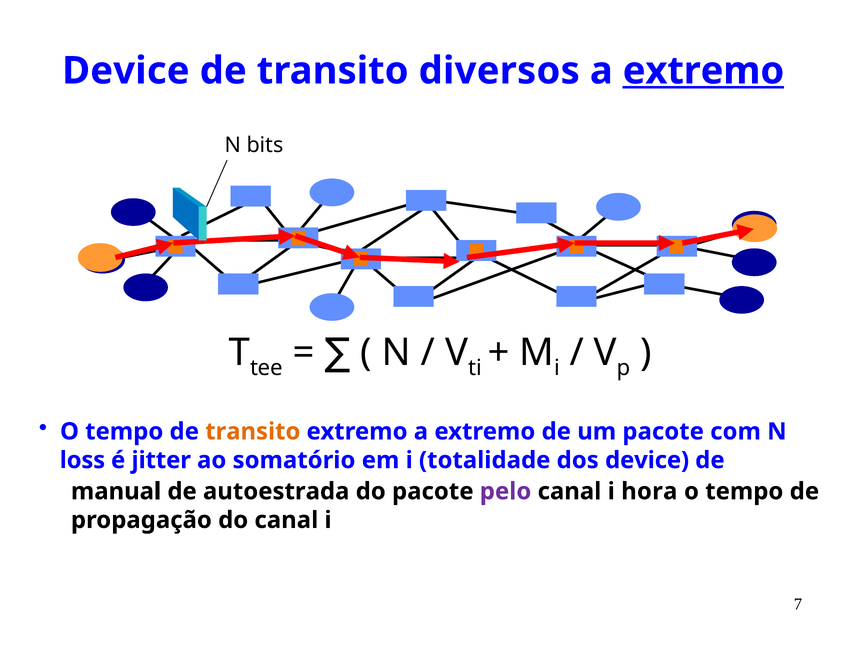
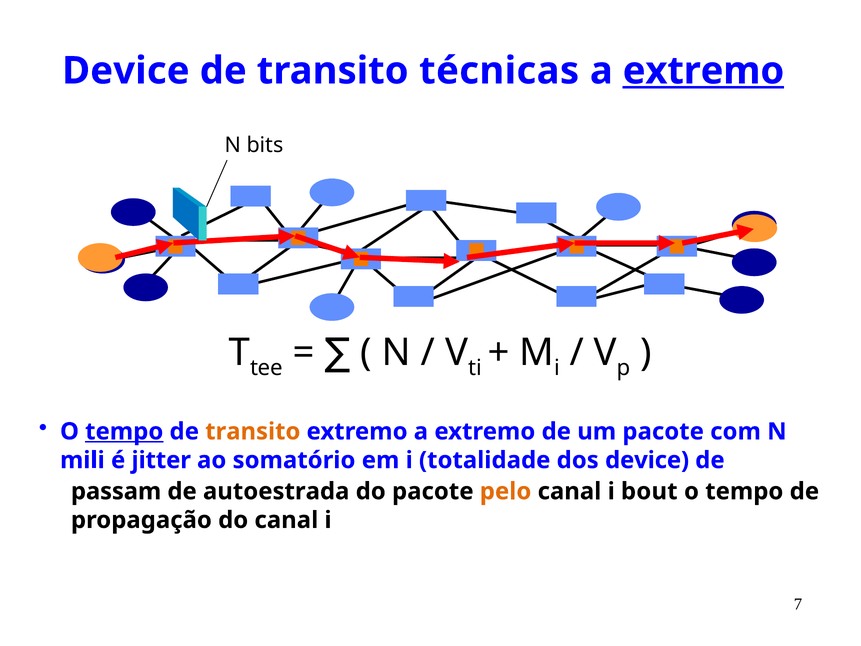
diversos: diversos -> técnicas
tempo at (124, 431) underline: none -> present
loss: loss -> mili
manual: manual -> passam
pelo colour: purple -> orange
hora: hora -> bout
